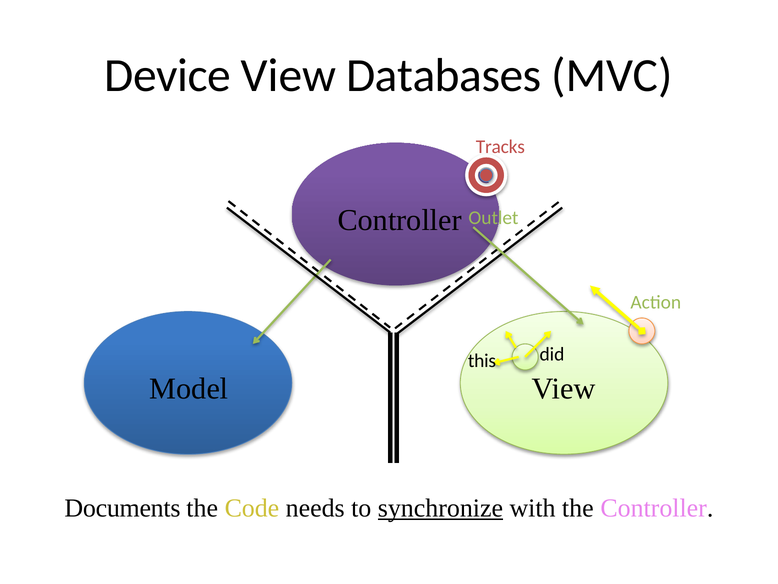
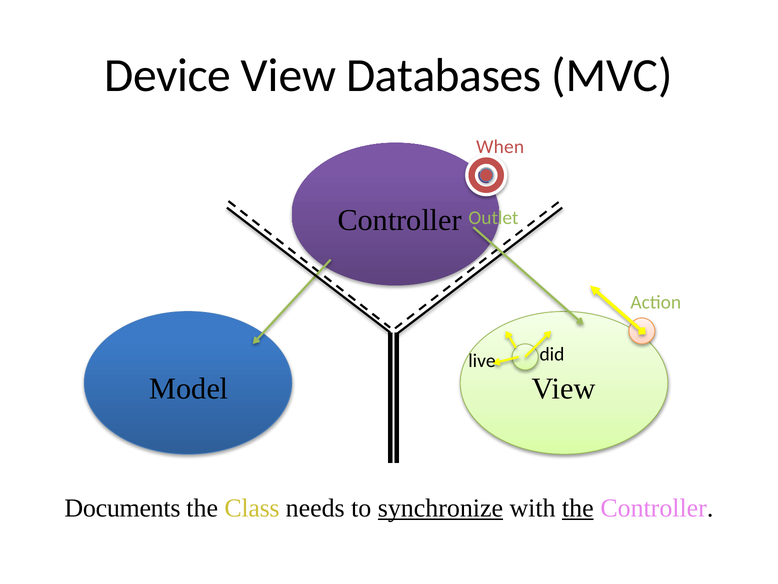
Tracks: Tracks -> When
this: this -> live
Code: Code -> Class
the at (578, 508) underline: none -> present
